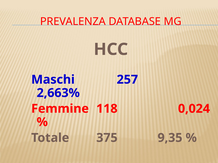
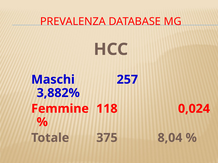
2,663%: 2,663% -> 3,882%
9,35: 9,35 -> 8,04
